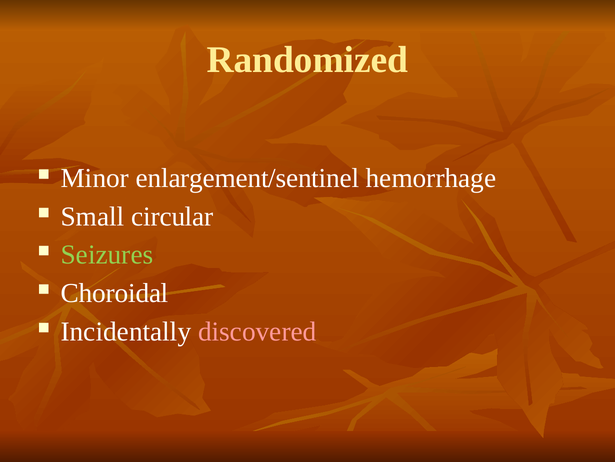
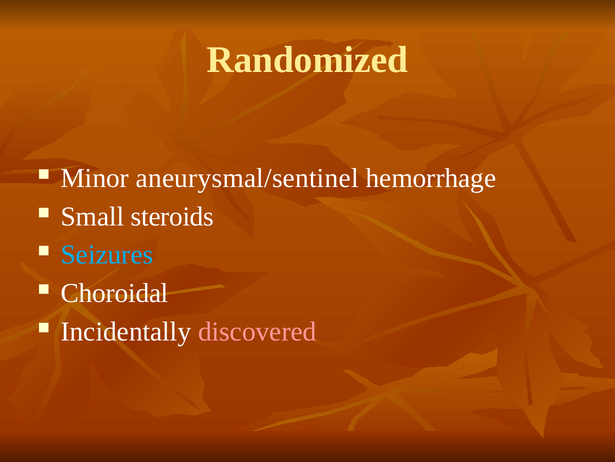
enlargement/sentinel: enlargement/sentinel -> aneurysmal/sentinel
circular: circular -> steroids
Seizures colour: light green -> light blue
